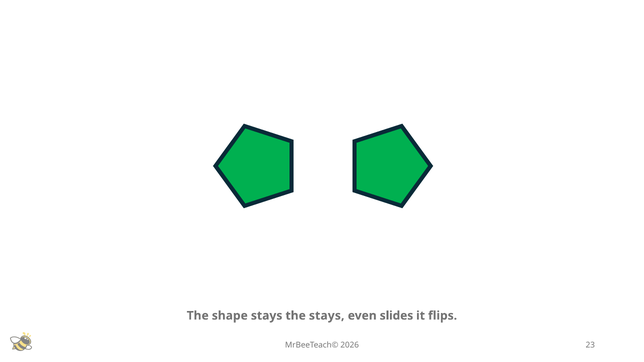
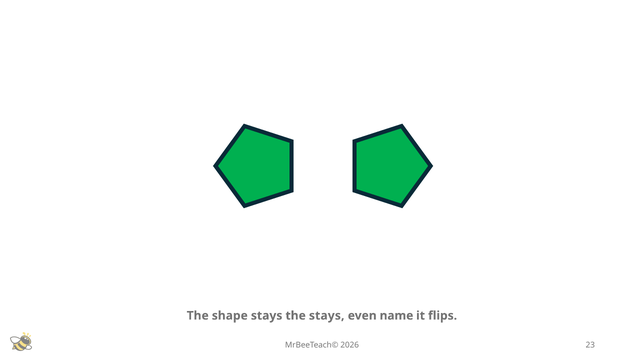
slides: slides -> name
